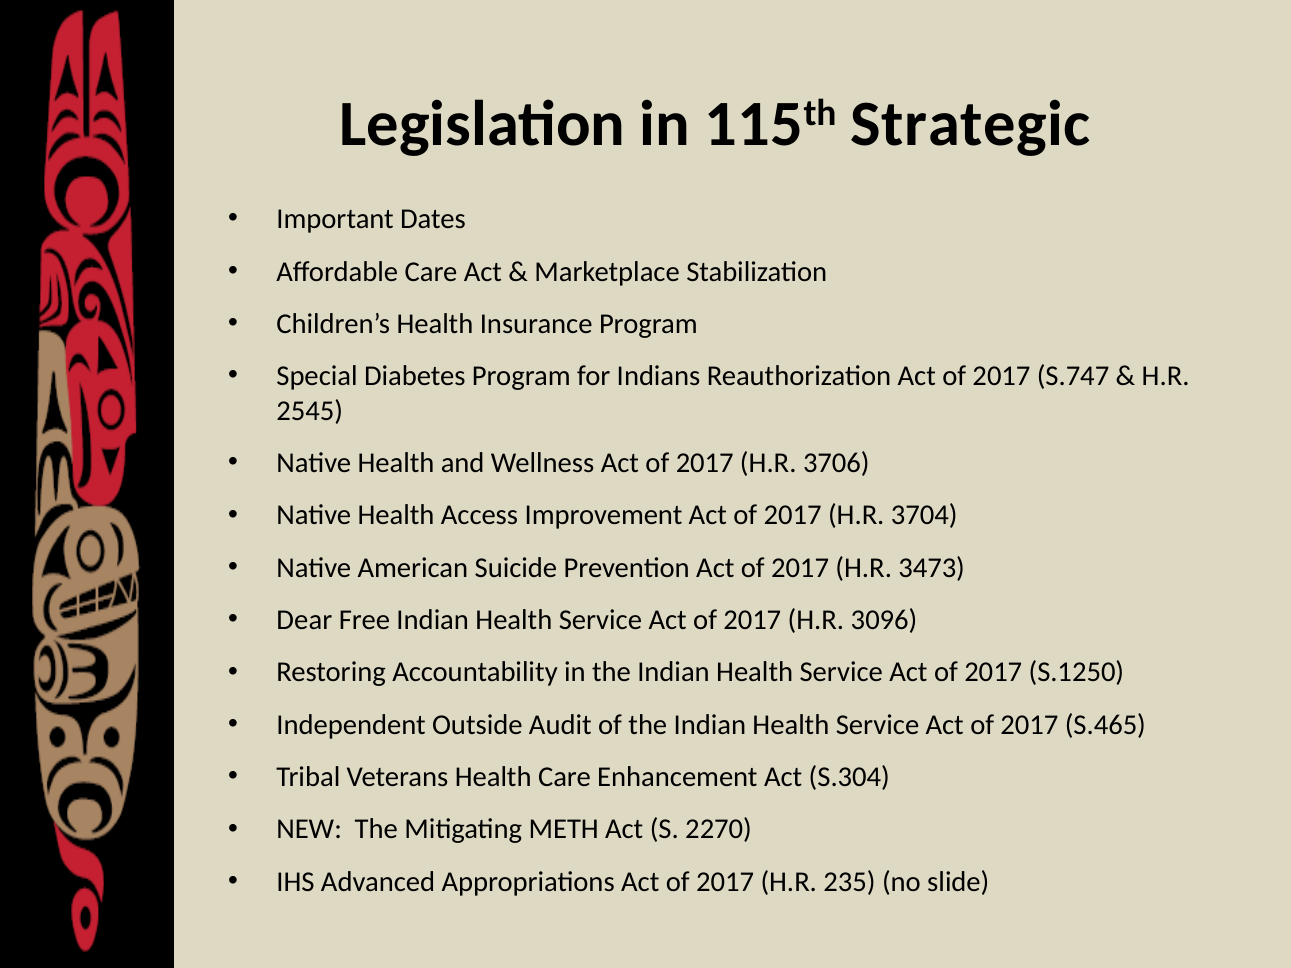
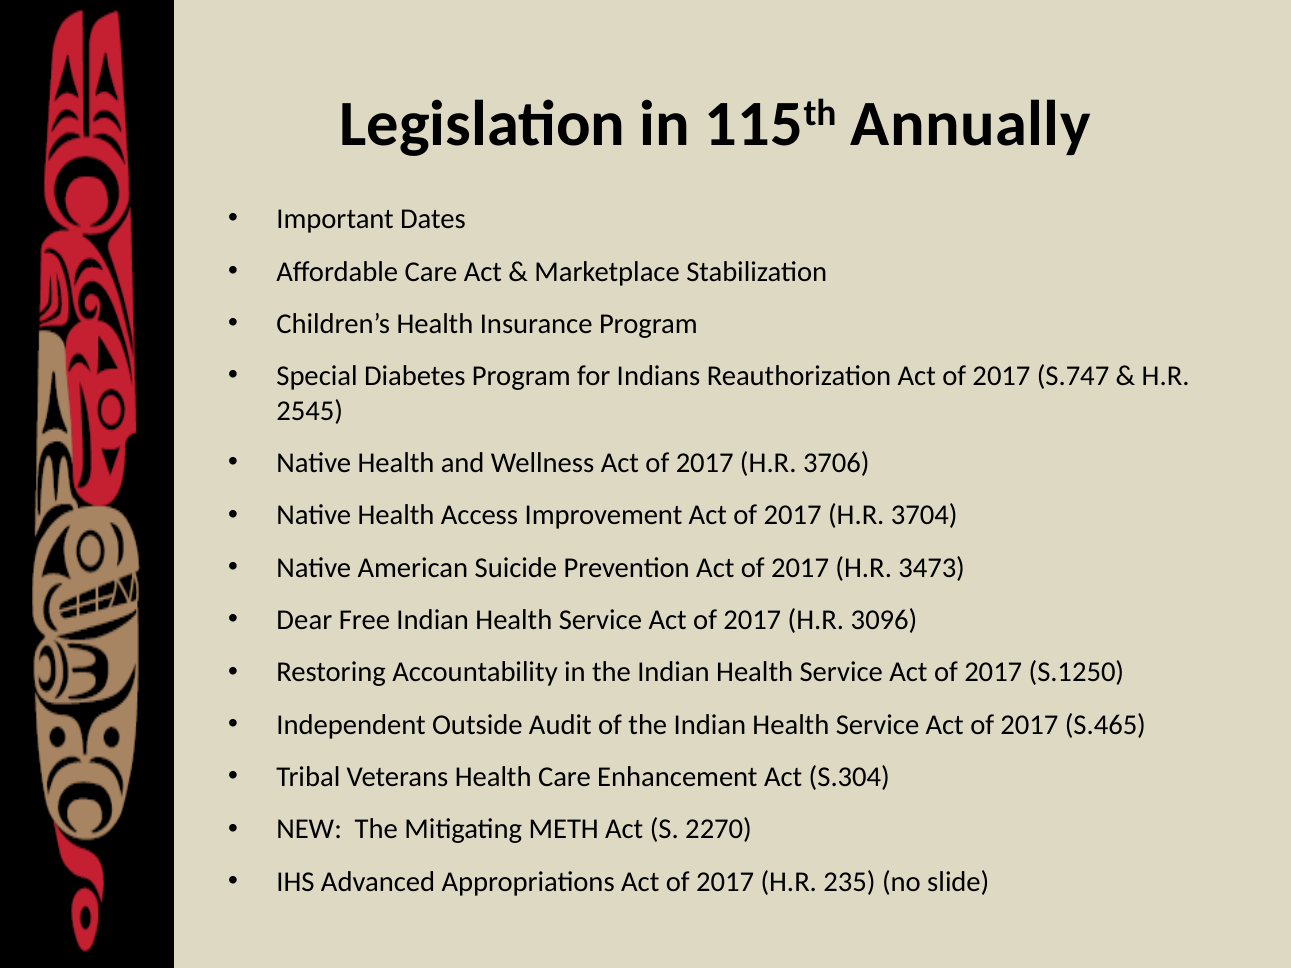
Strategic: Strategic -> Annually
